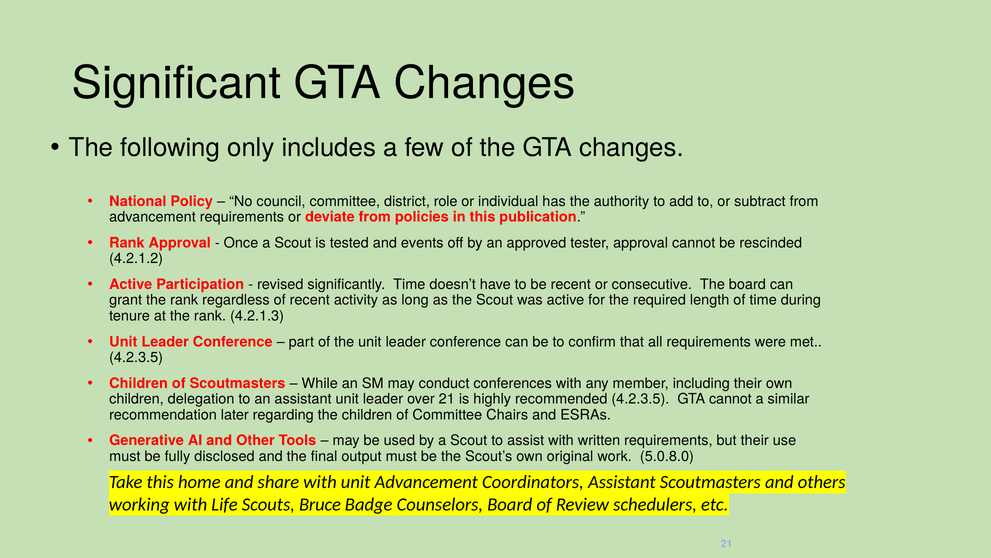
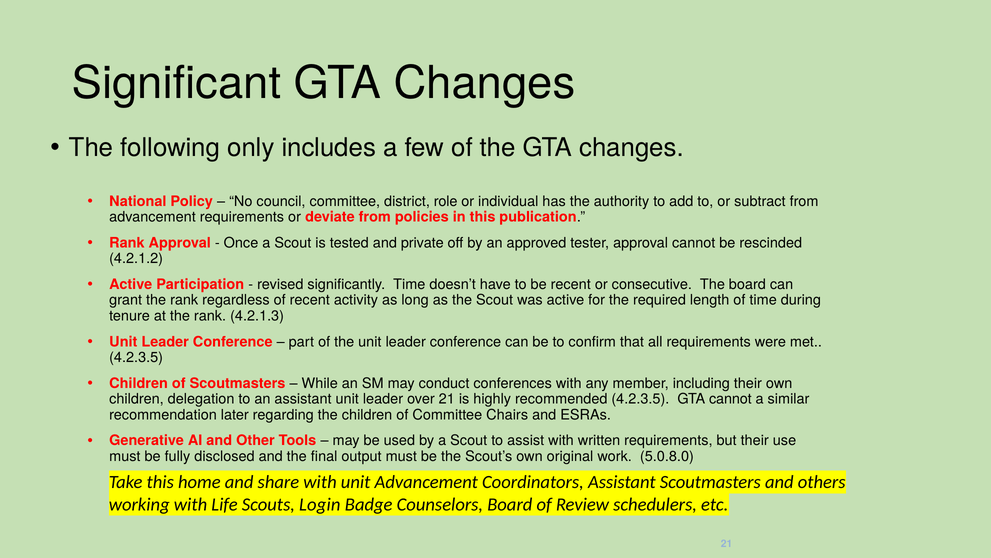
events: events -> private
Bruce: Bruce -> Login
